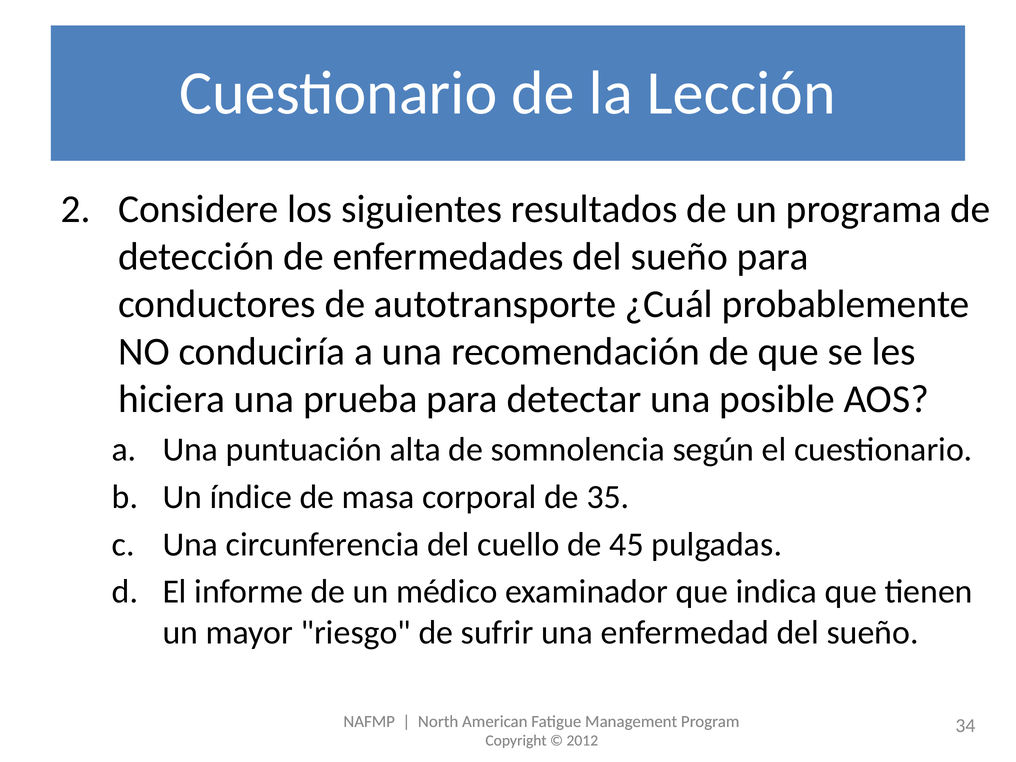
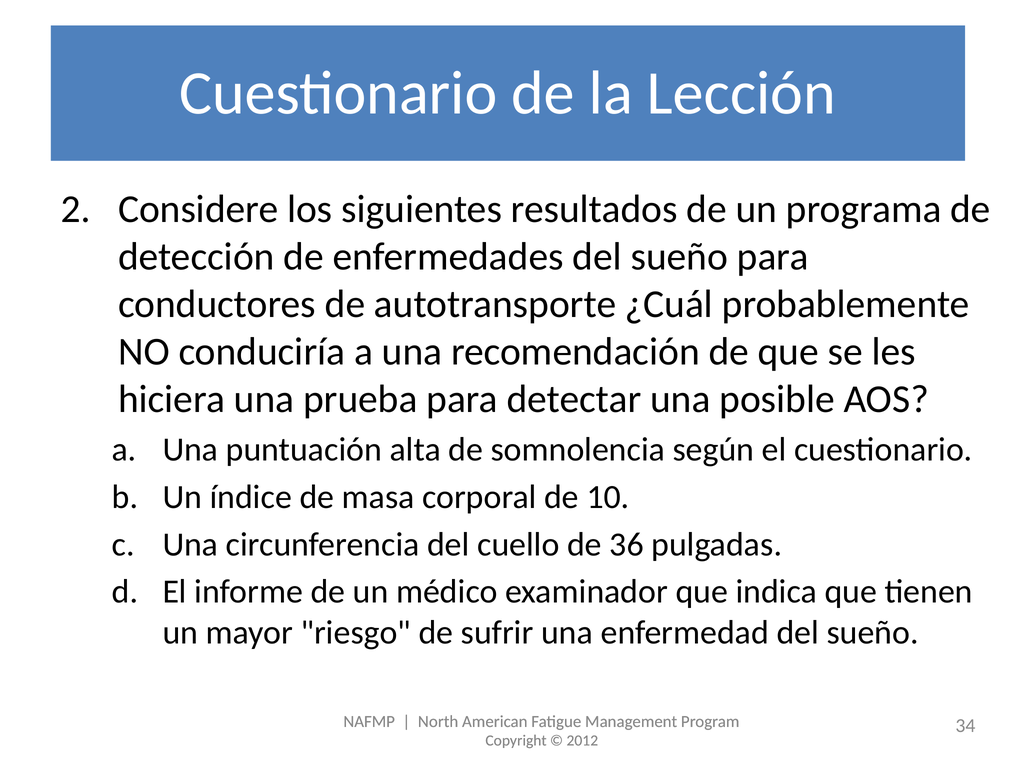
35: 35 -> 10
45: 45 -> 36
